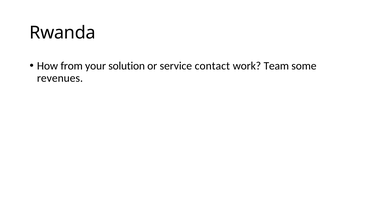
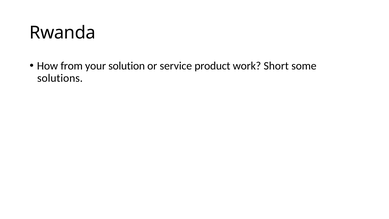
contact: contact -> product
Team: Team -> Short
revenues: revenues -> solutions
